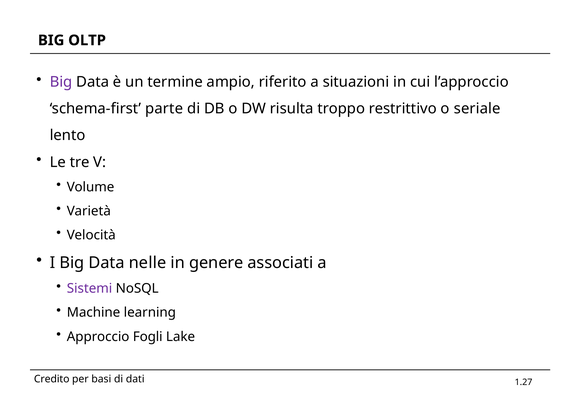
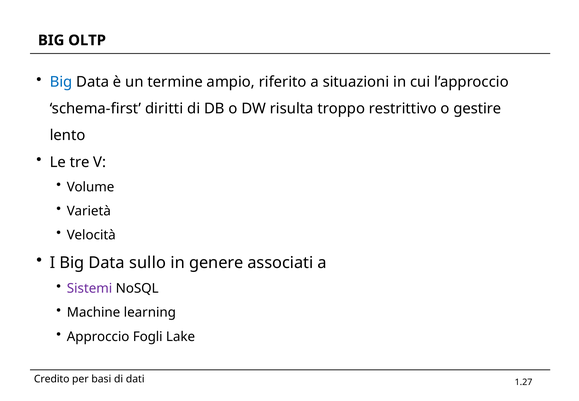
Big at (61, 82) colour: purple -> blue
parte: parte -> diritti
seriale: seriale -> gestire
nelle: nelle -> sullo
